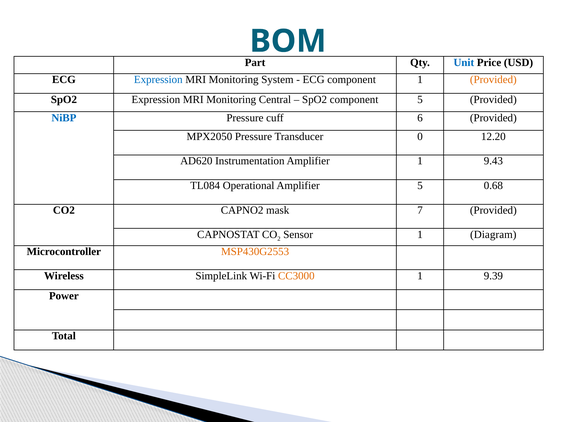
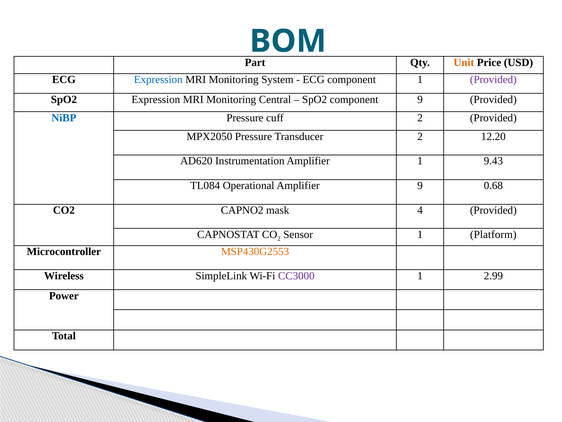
Unit colour: blue -> orange
Provided at (493, 80) colour: orange -> purple
component 5: 5 -> 9
cuff 6: 6 -> 2
Transducer 0: 0 -> 2
Amplifier 5: 5 -> 9
7: 7 -> 4
Diagram: Diagram -> Platform
CC3000 colour: orange -> purple
9.39: 9.39 -> 2.99
